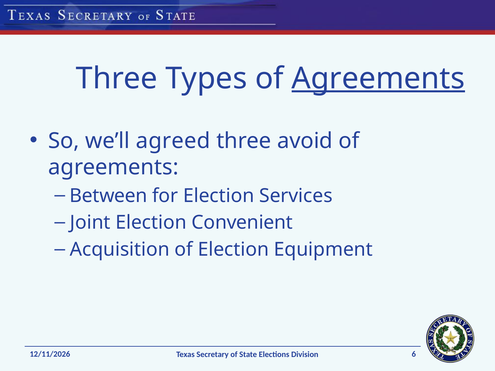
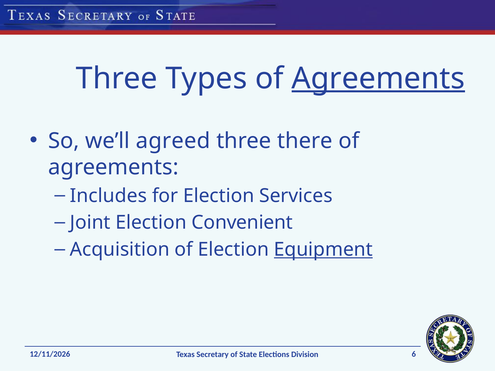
avoid: avoid -> there
Between: Between -> Includes
Equipment underline: none -> present
